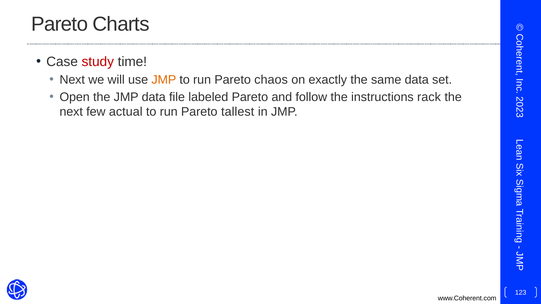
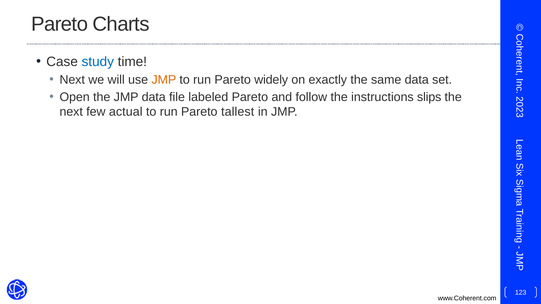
study colour: red -> blue
chaos: chaos -> widely
rack: rack -> slips
